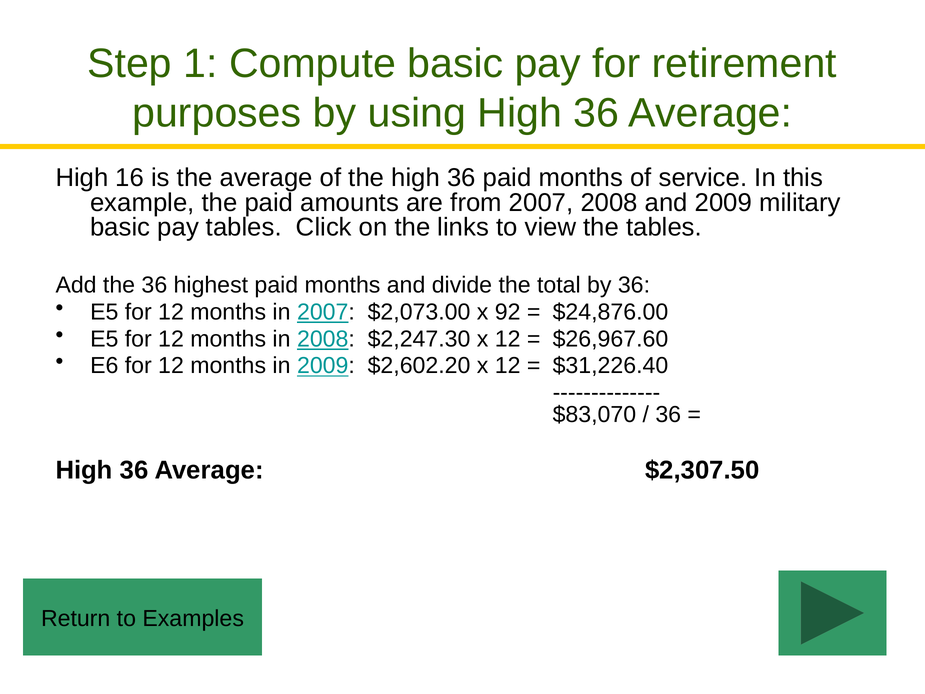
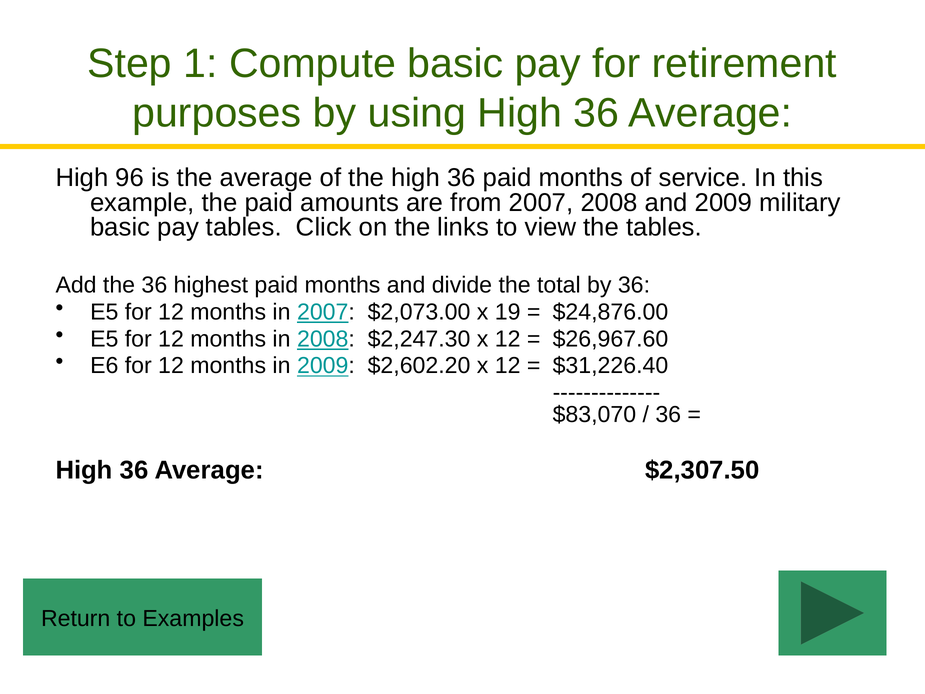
16: 16 -> 96
92: 92 -> 19
